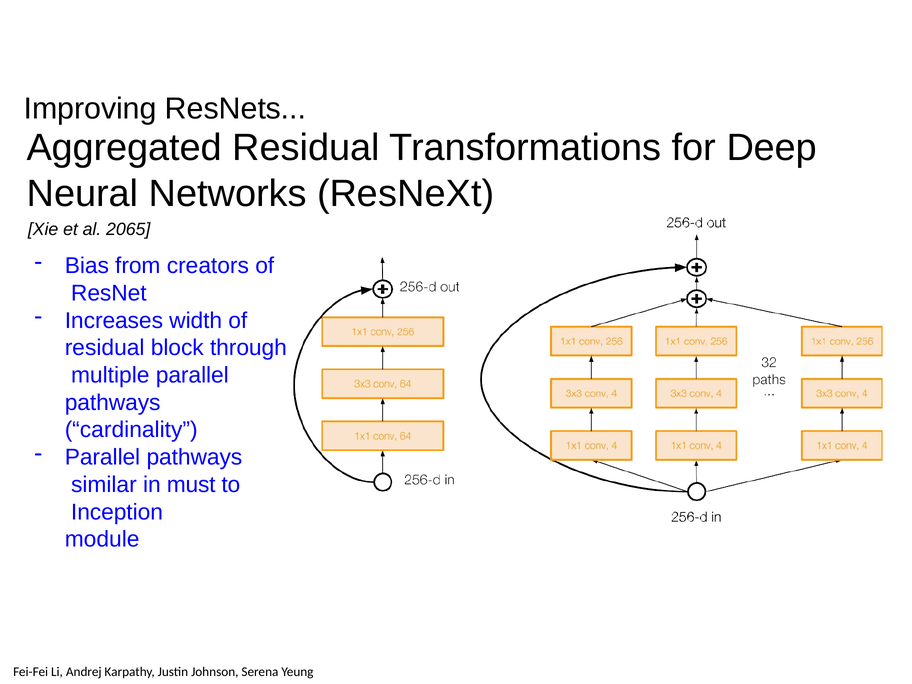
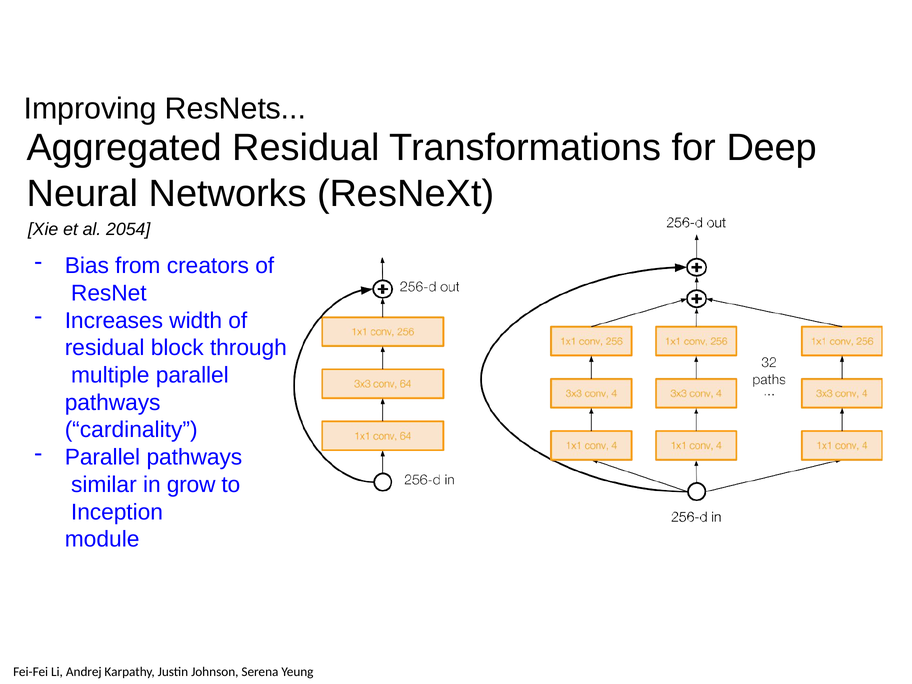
2065: 2065 -> 2054
must: must -> grow
